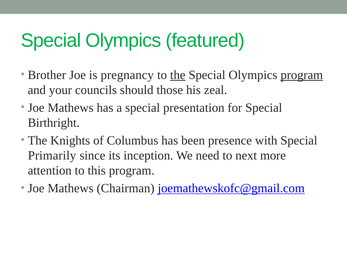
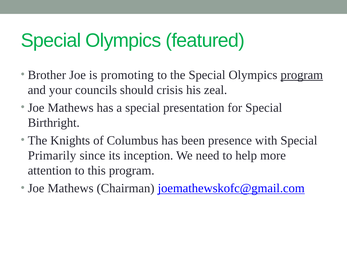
pregnancy: pregnancy -> promoting
the at (178, 75) underline: present -> none
those: those -> crisis
next: next -> help
